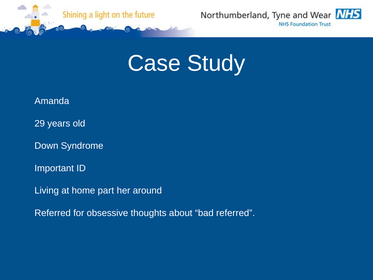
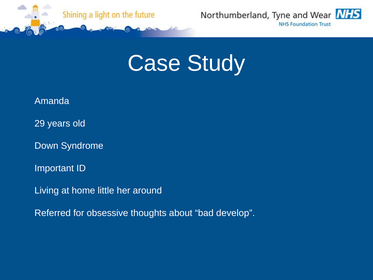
part: part -> little
bad referred: referred -> develop
